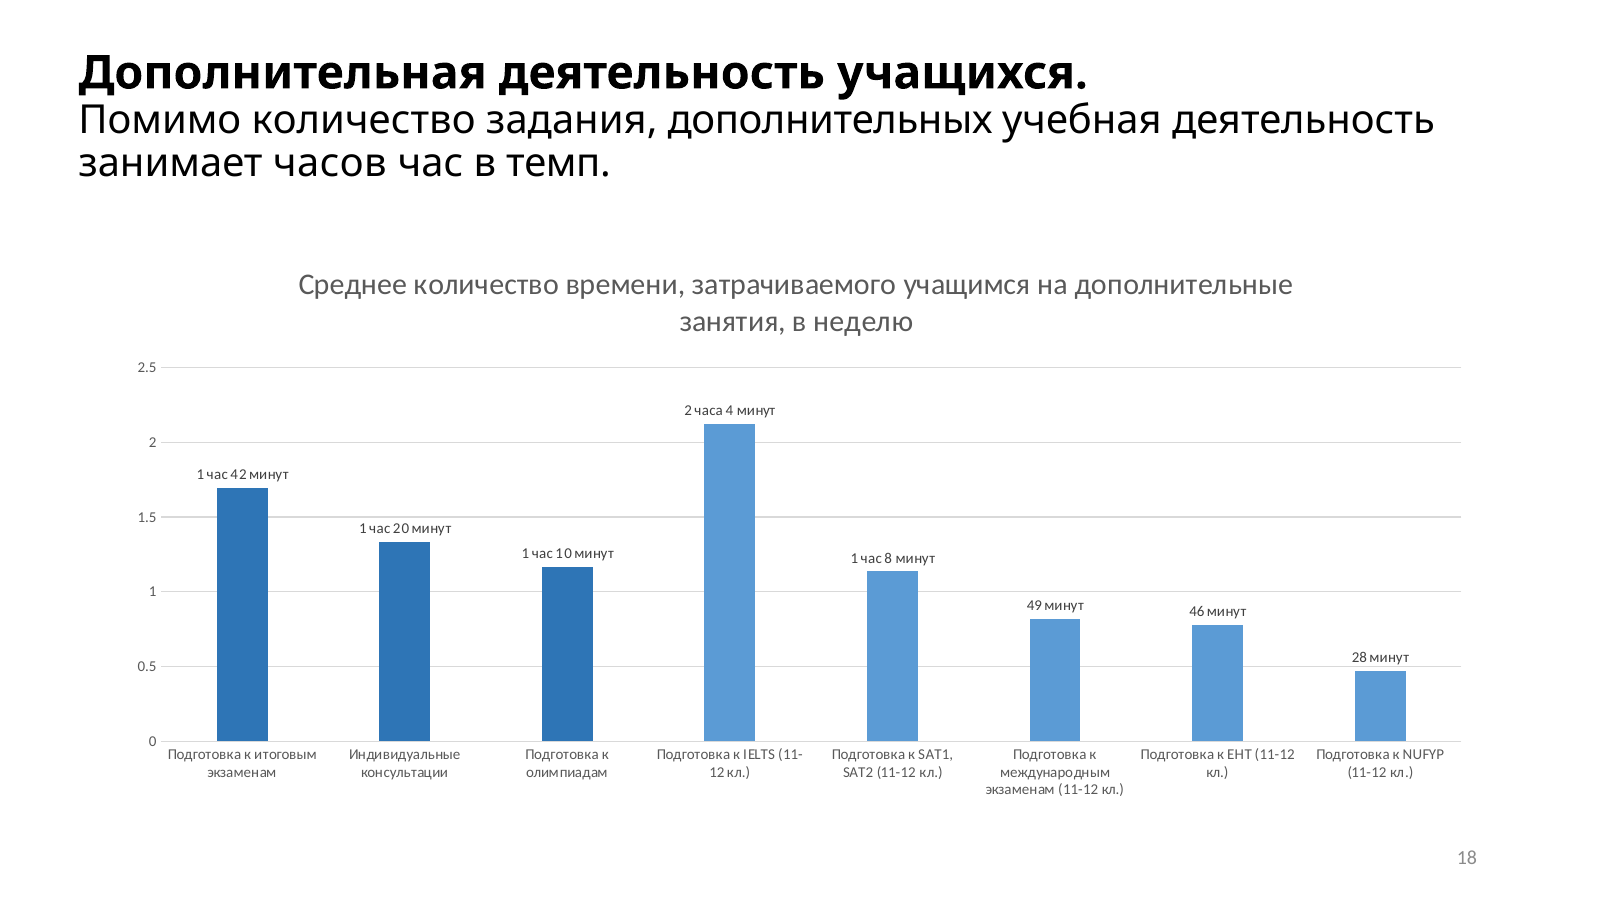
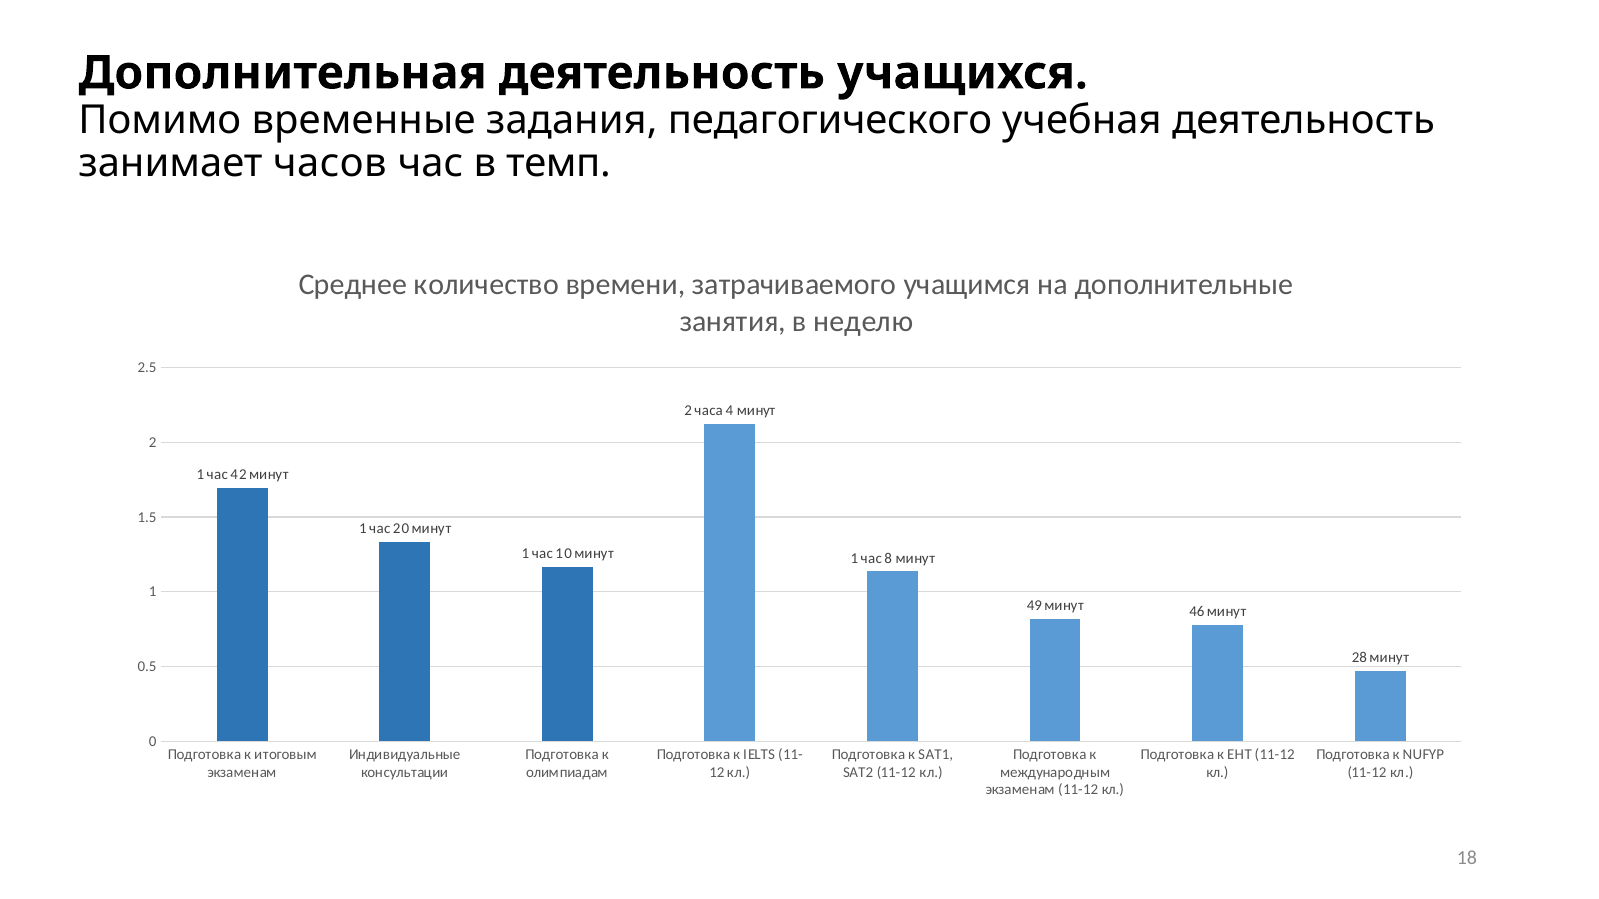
Помимо количество: количество -> временные
дополнительных: дополнительных -> педагогического
